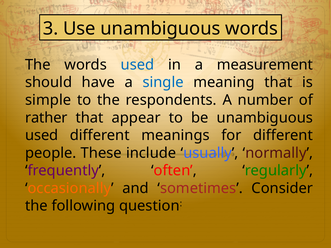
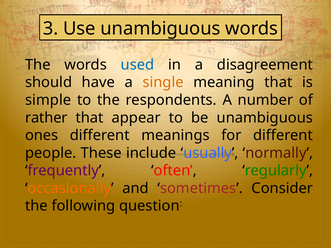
measurement: measurement -> disagreement
single colour: blue -> orange
used at (42, 135): used -> ones
